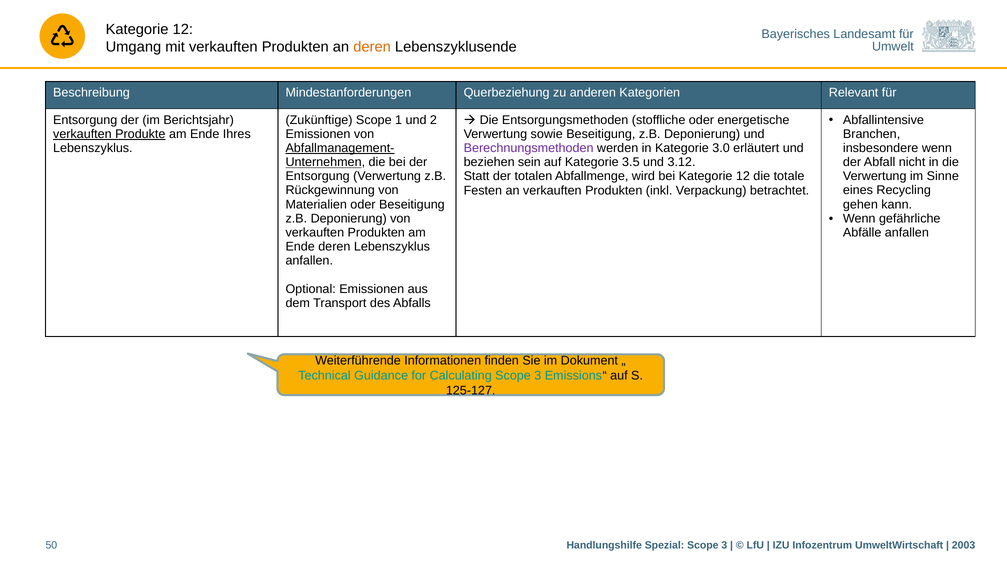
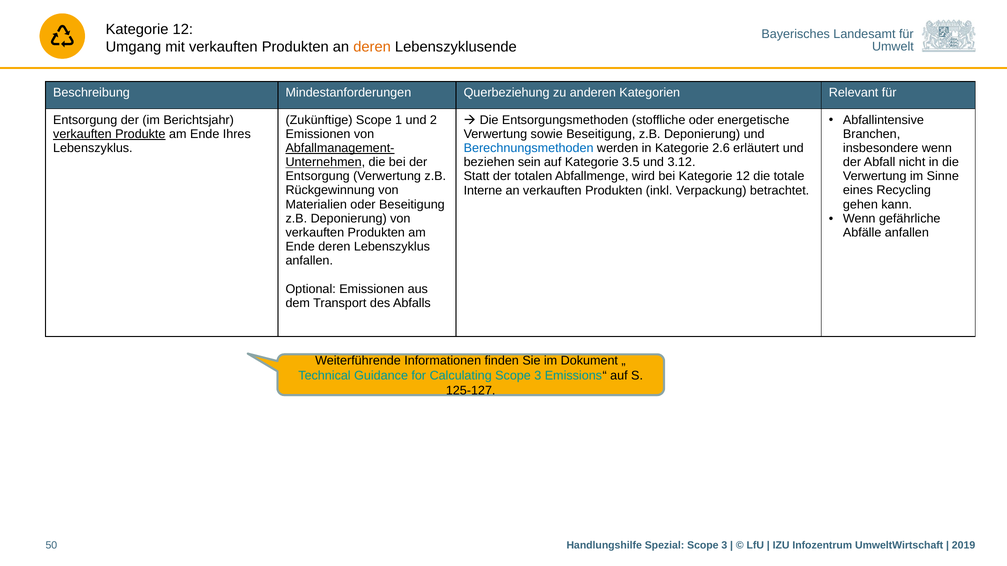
Berechnungsmethoden colour: purple -> blue
3.0: 3.0 -> 2.6
Festen: Festen -> Interne
2003: 2003 -> 2019
